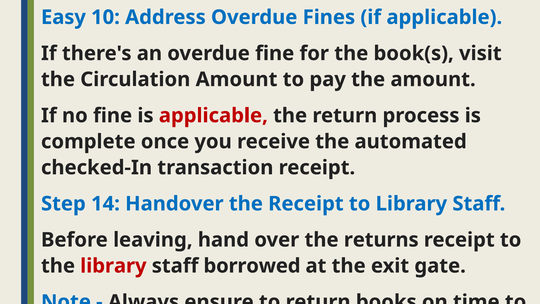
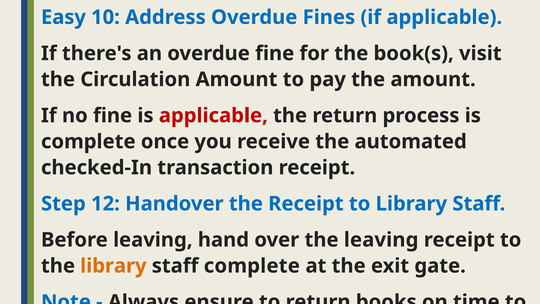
14: 14 -> 12
the returns: returns -> leaving
library at (113, 266) colour: red -> orange
staff borrowed: borrowed -> complete
